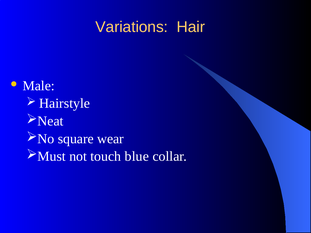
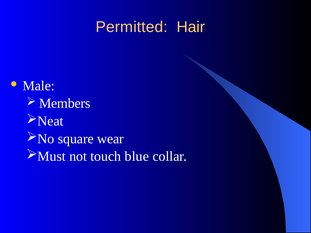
Variations: Variations -> Permitted
Hairstyle: Hairstyle -> Members
